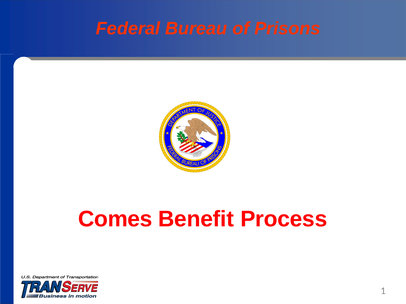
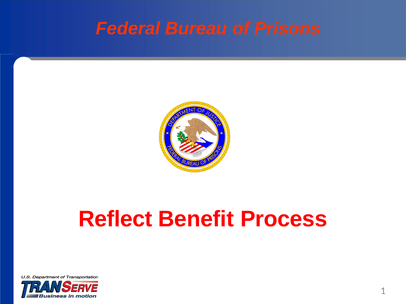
Comes: Comes -> Reflect
